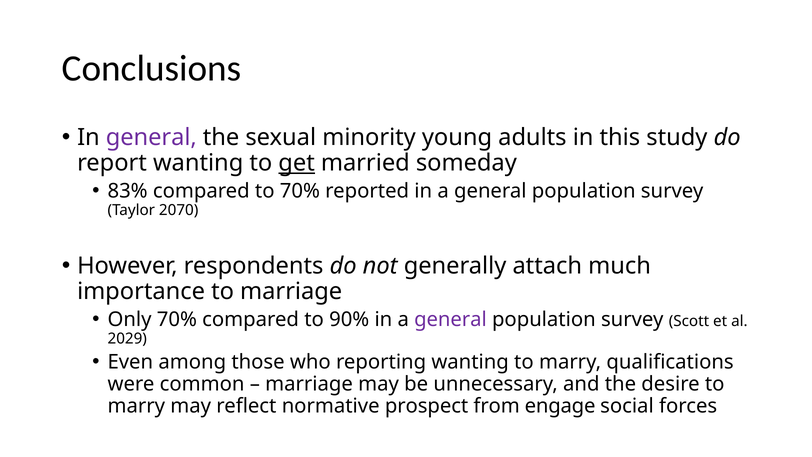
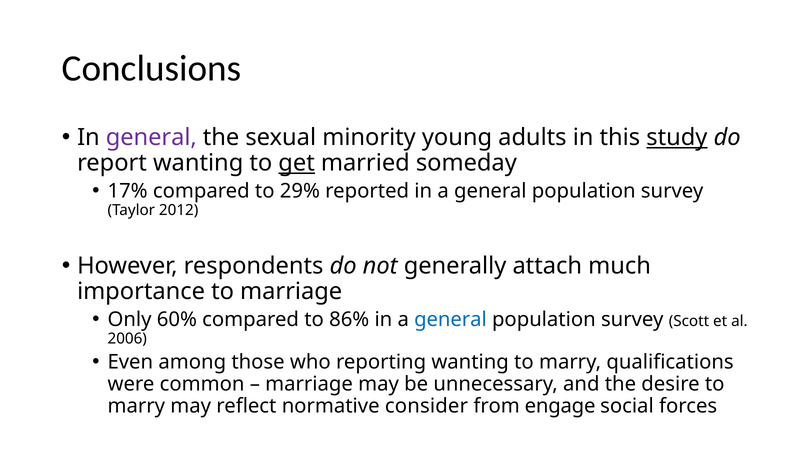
study underline: none -> present
83%: 83% -> 17%
to 70%: 70% -> 29%
2070: 2070 -> 2012
Only 70%: 70% -> 60%
90%: 90% -> 86%
general at (450, 319) colour: purple -> blue
2029: 2029 -> 2006
prospect: prospect -> consider
